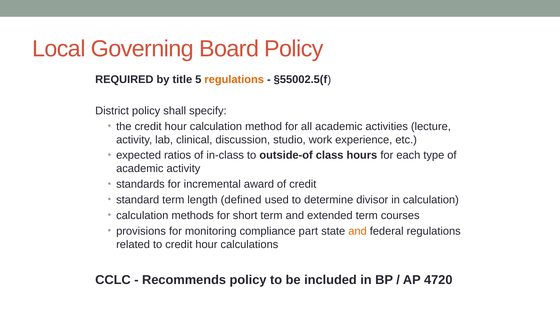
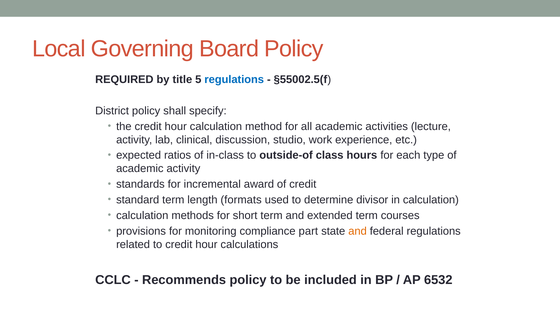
regulations at (234, 80) colour: orange -> blue
defined: defined -> formats
4720: 4720 -> 6532
